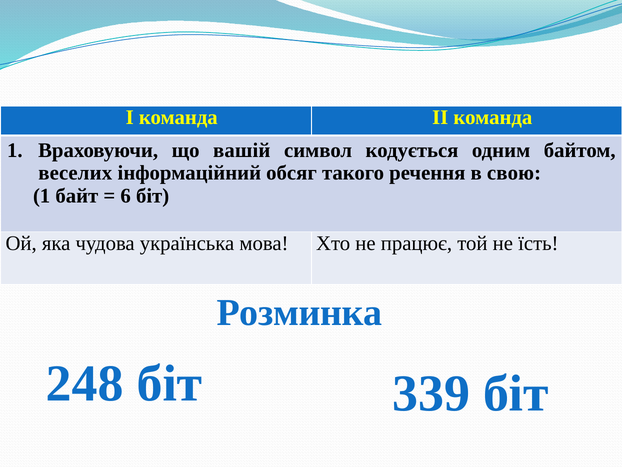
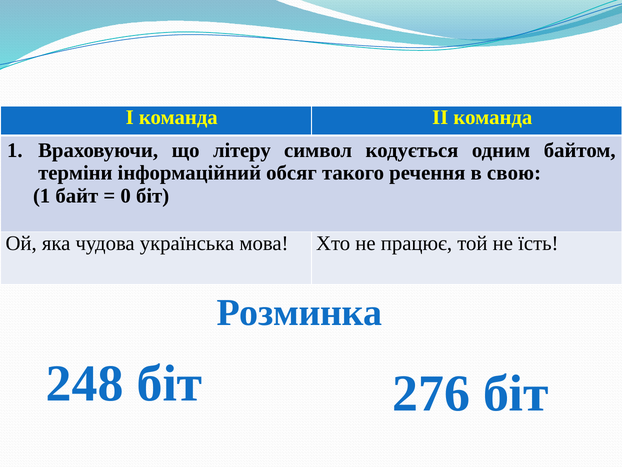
вашій: вашій -> літеру
веселих: веселих -> терміни
6: 6 -> 0
339: 339 -> 276
